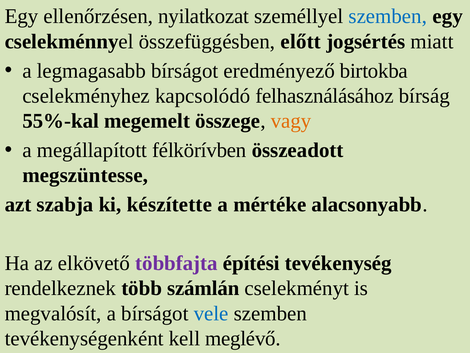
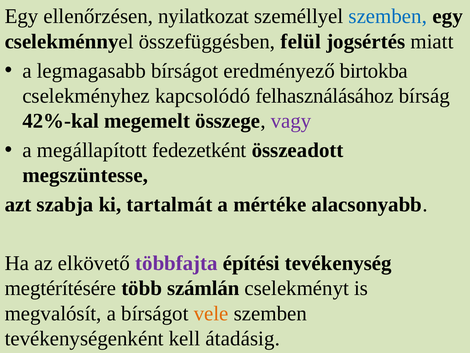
előtt: előtt -> felül
55%-kal: 55%-kal -> 42%-kal
vagy colour: orange -> purple
félkörívben: félkörívben -> fedezetként
készítette: készítette -> tartalmát
rendelkeznek: rendelkeznek -> megtérítésére
vele colour: blue -> orange
meglévő: meglévő -> átadásig
